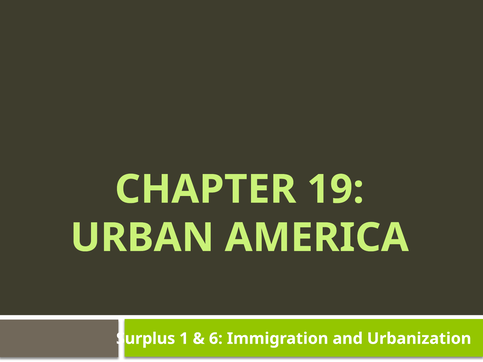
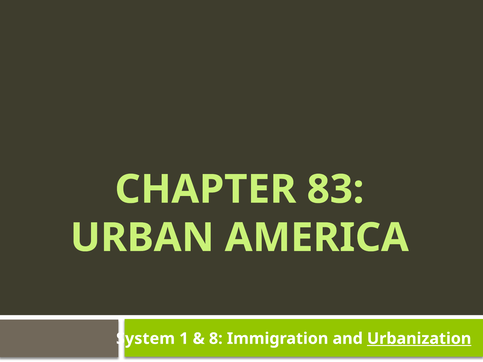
19: 19 -> 83
Surplus: Surplus -> System
6: 6 -> 8
Urbanization underline: none -> present
